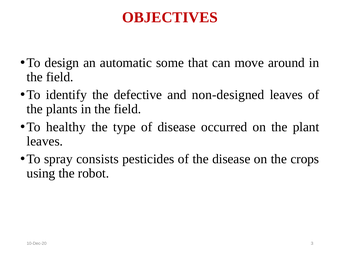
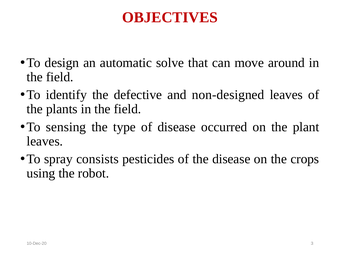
some: some -> solve
healthy: healthy -> sensing
